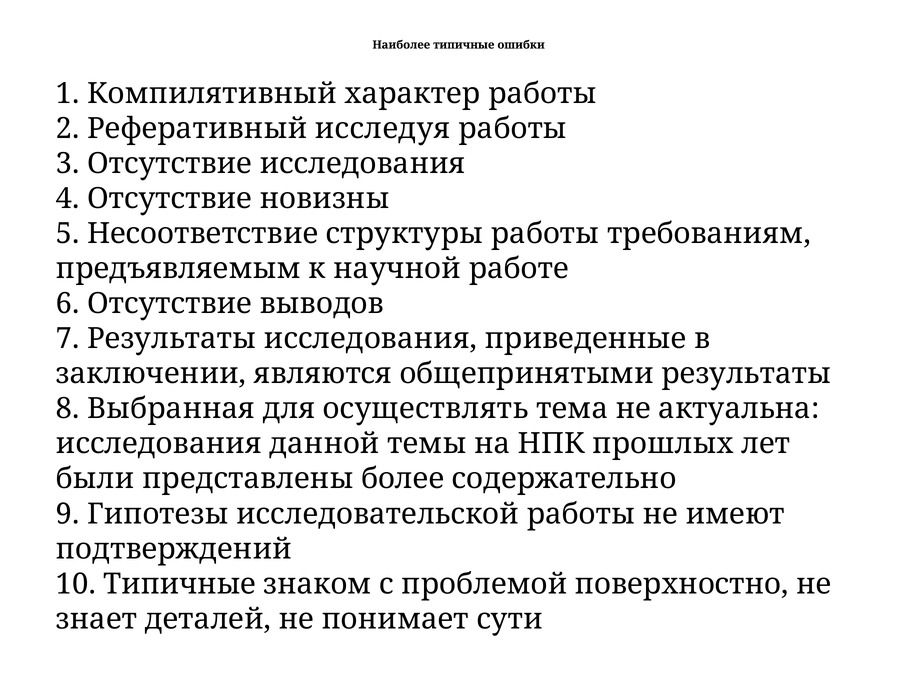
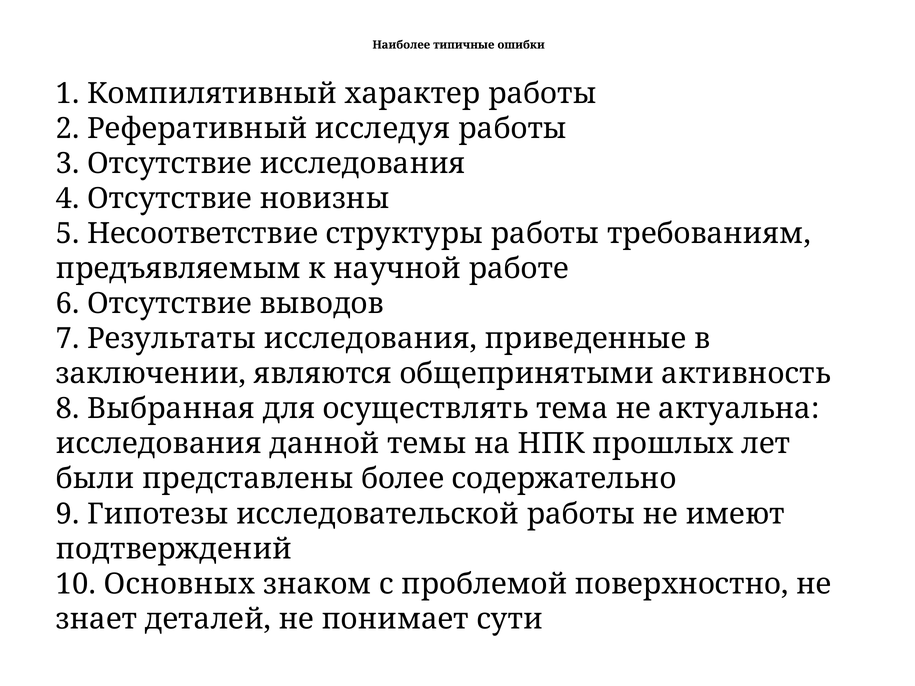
общепринятыми результаты: результаты -> активность
10 Типичные: Типичные -> Основных
